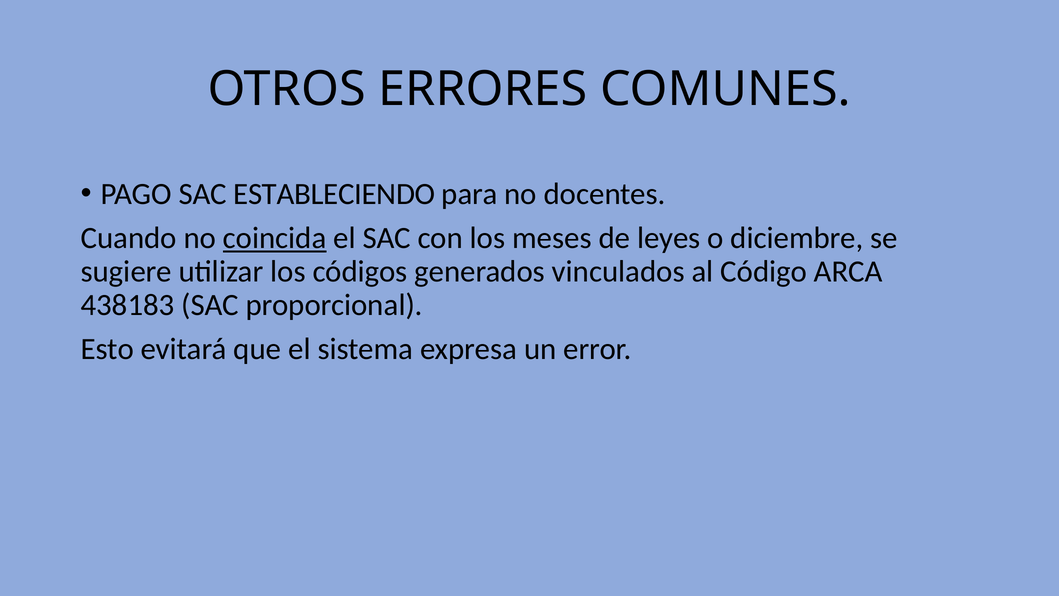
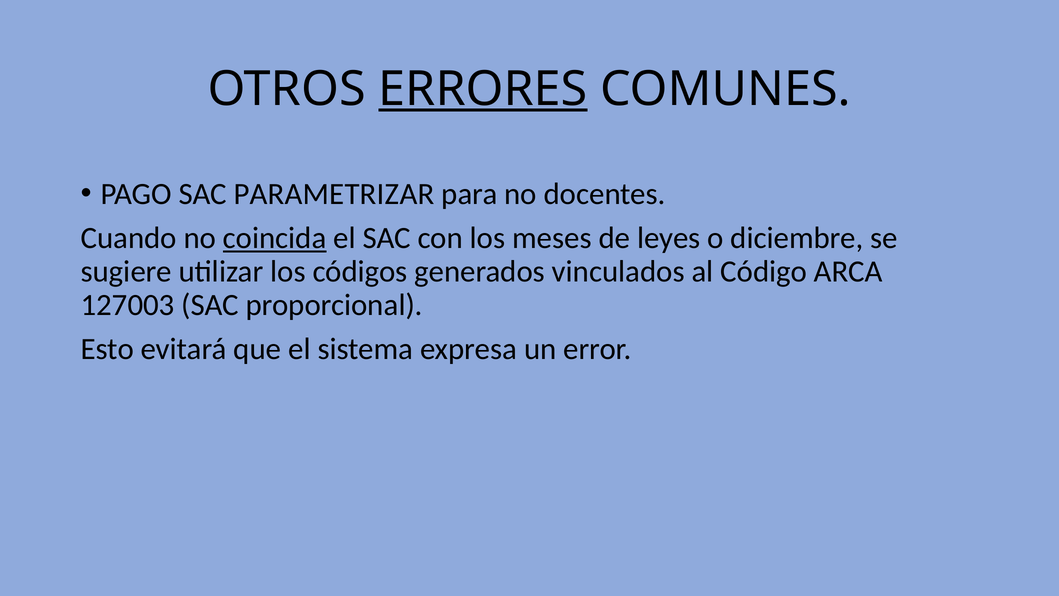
ERRORES underline: none -> present
ESTABLECIENDO: ESTABLECIENDO -> PARAMETRIZAR
438183: 438183 -> 127003
